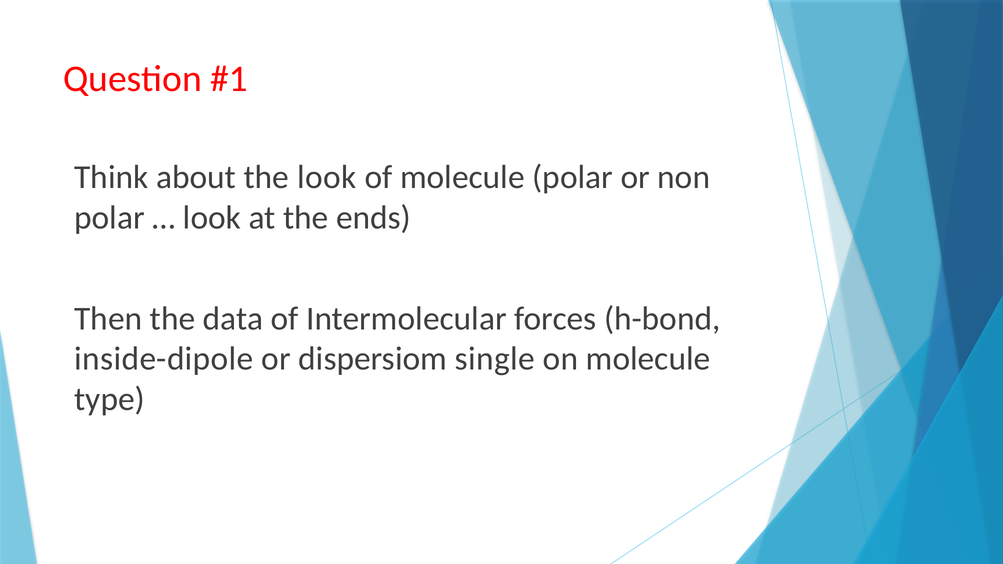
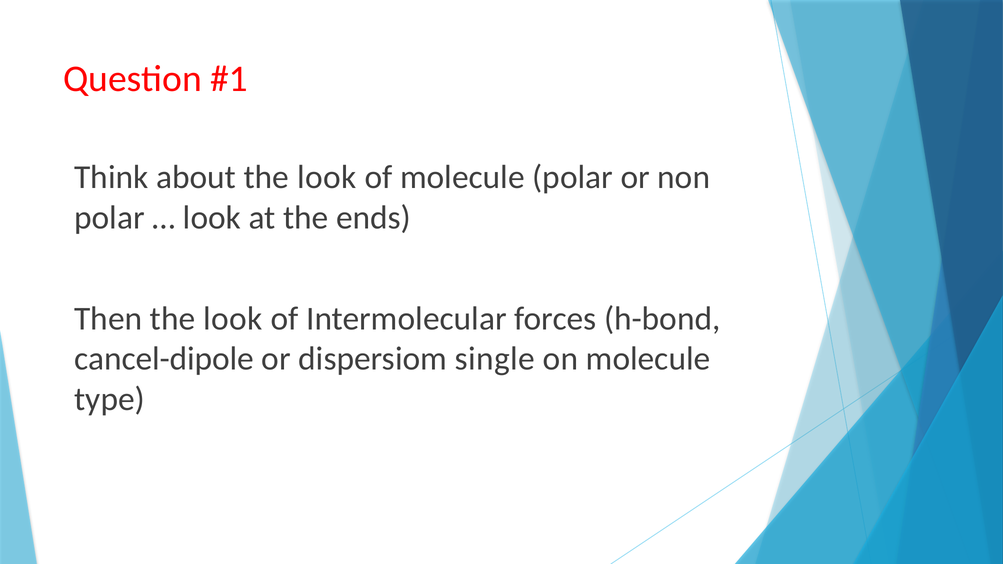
Then the data: data -> look
inside-dipole: inside-dipole -> cancel-dipole
